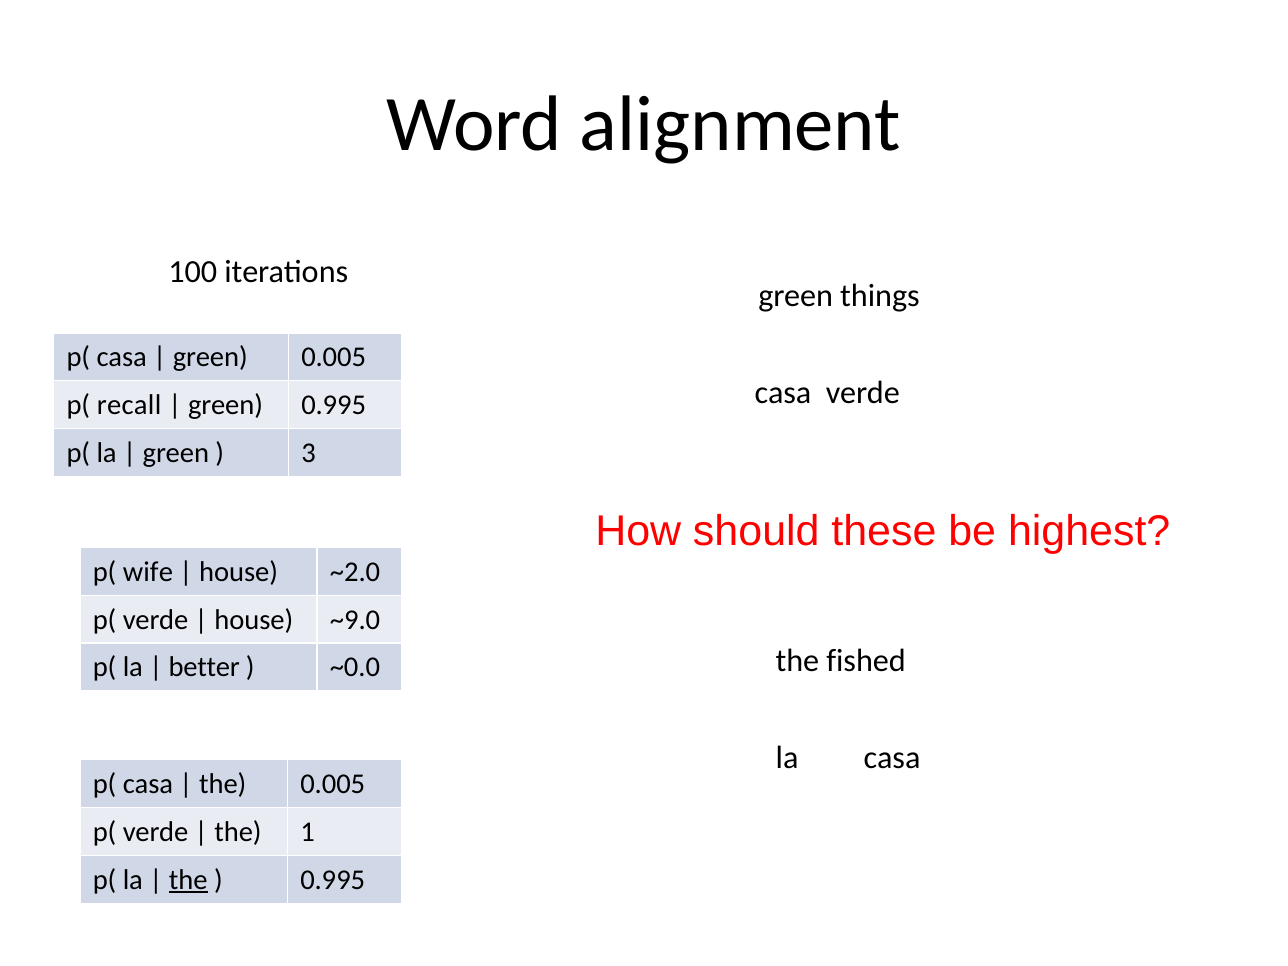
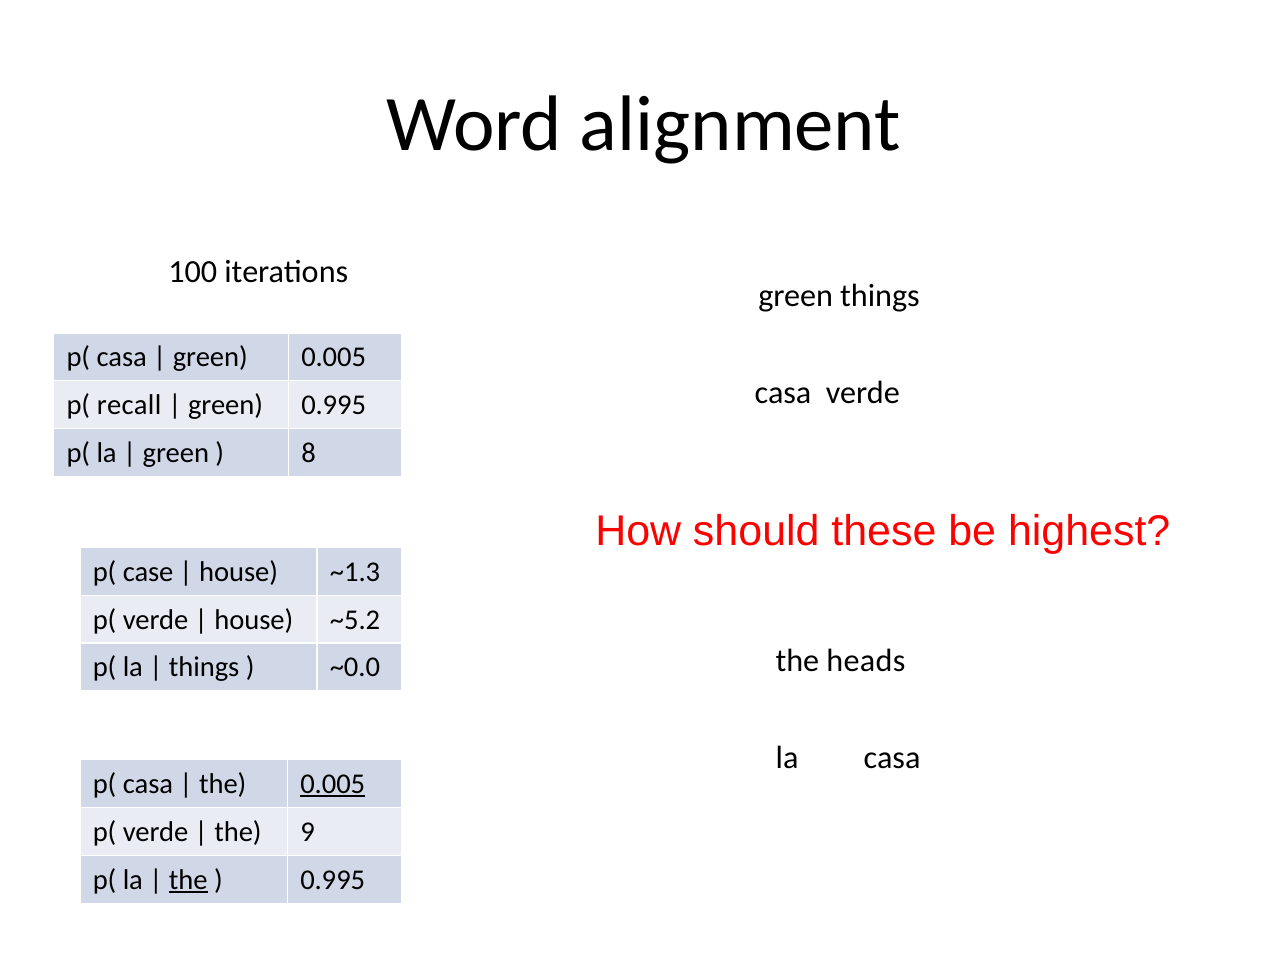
3: 3 -> 8
wife: wife -> case
~2.0: ~2.0 -> ~1.3
~9.0: ~9.0 -> ~5.2
fished: fished -> heads
better at (204, 668): better -> things
0.005 at (333, 784) underline: none -> present
1: 1 -> 9
